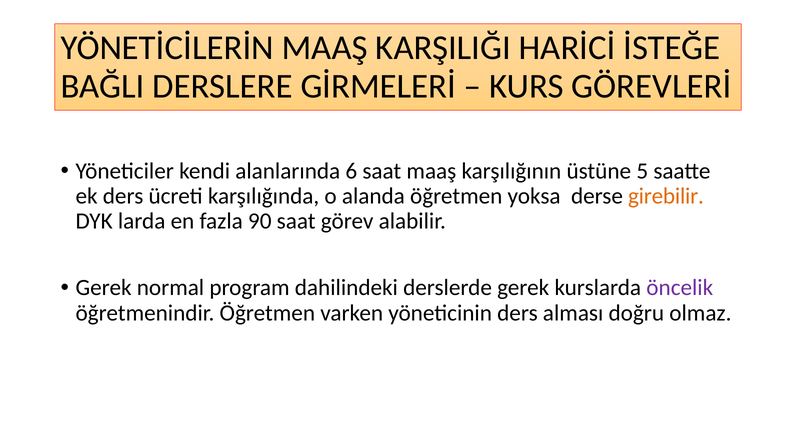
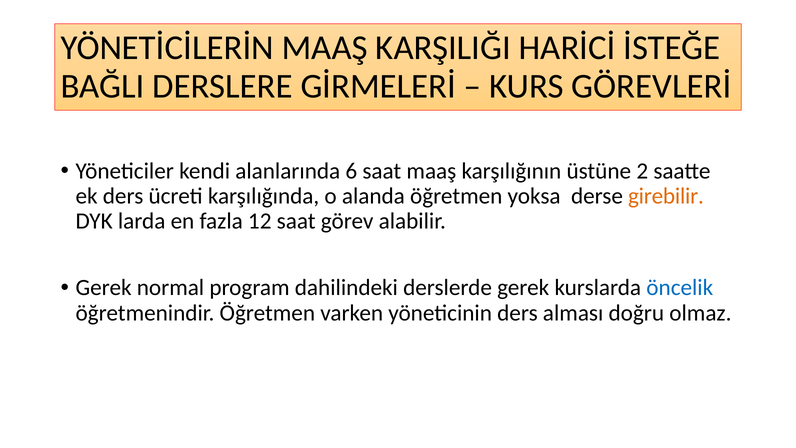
5: 5 -> 2
90: 90 -> 12
öncelik colour: purple -> blue
